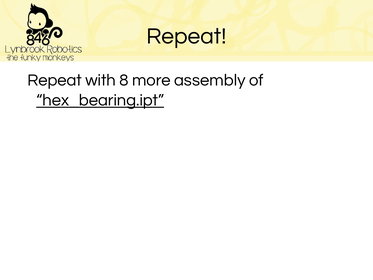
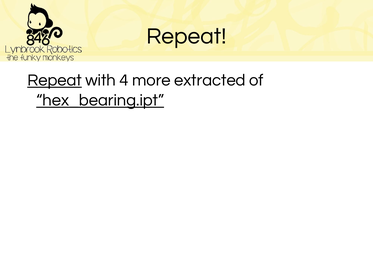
Repeat at (55, 80) underline: none -> present
8: 8 -> 4
assembly: assembly -> extracted
